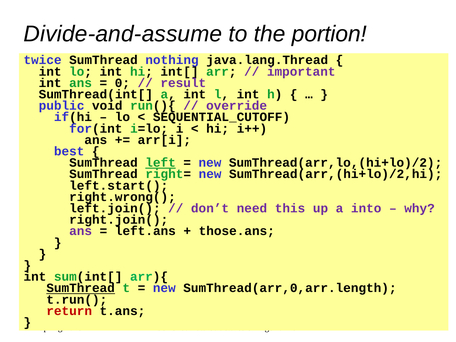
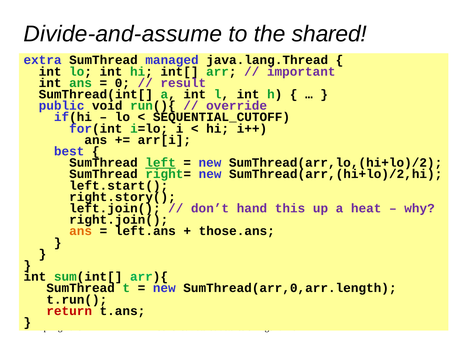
portion: portion -> shared
twice: twice -> extra
nothing: nothing -> managed
right.wrong(: right.wrong( -> right.story(
need: need -> hand
into: into -> heat
ans at (81, 231) colour: purple -> orange
SumThread at (81, 288) underline: present -> none
